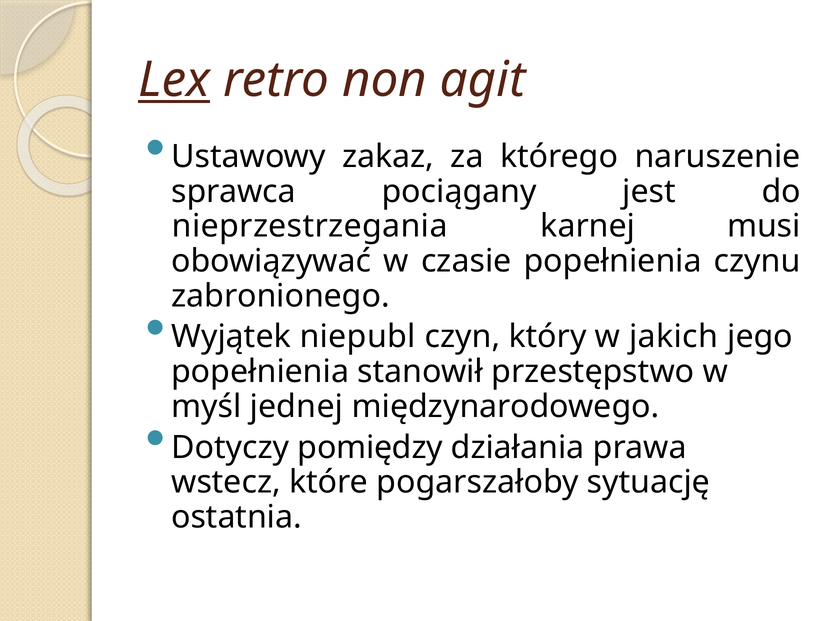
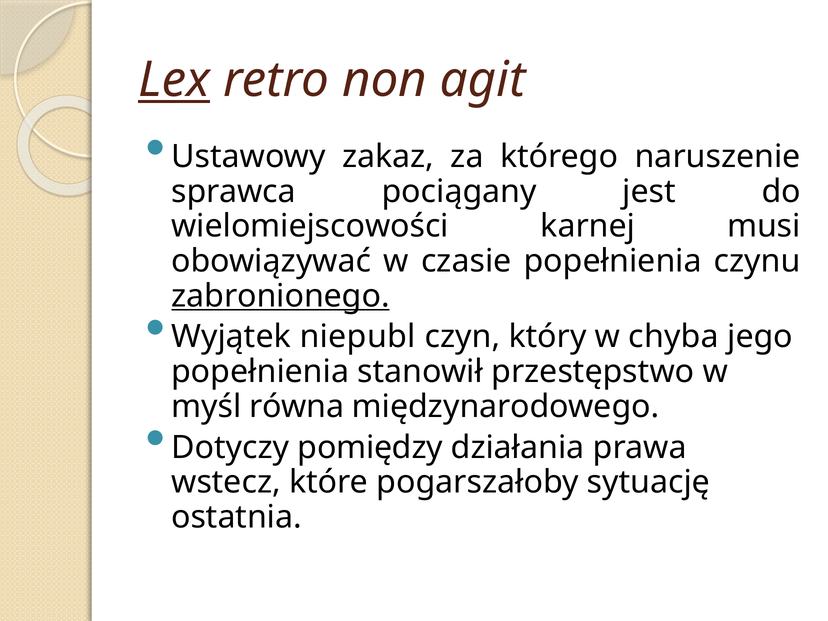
nieprzestrzegania: nieprzestrzegania -> wielomiejscowości
zabronionego underline: none -> present
jakich: jakich -> chyba
jednej: jednej -> równa
